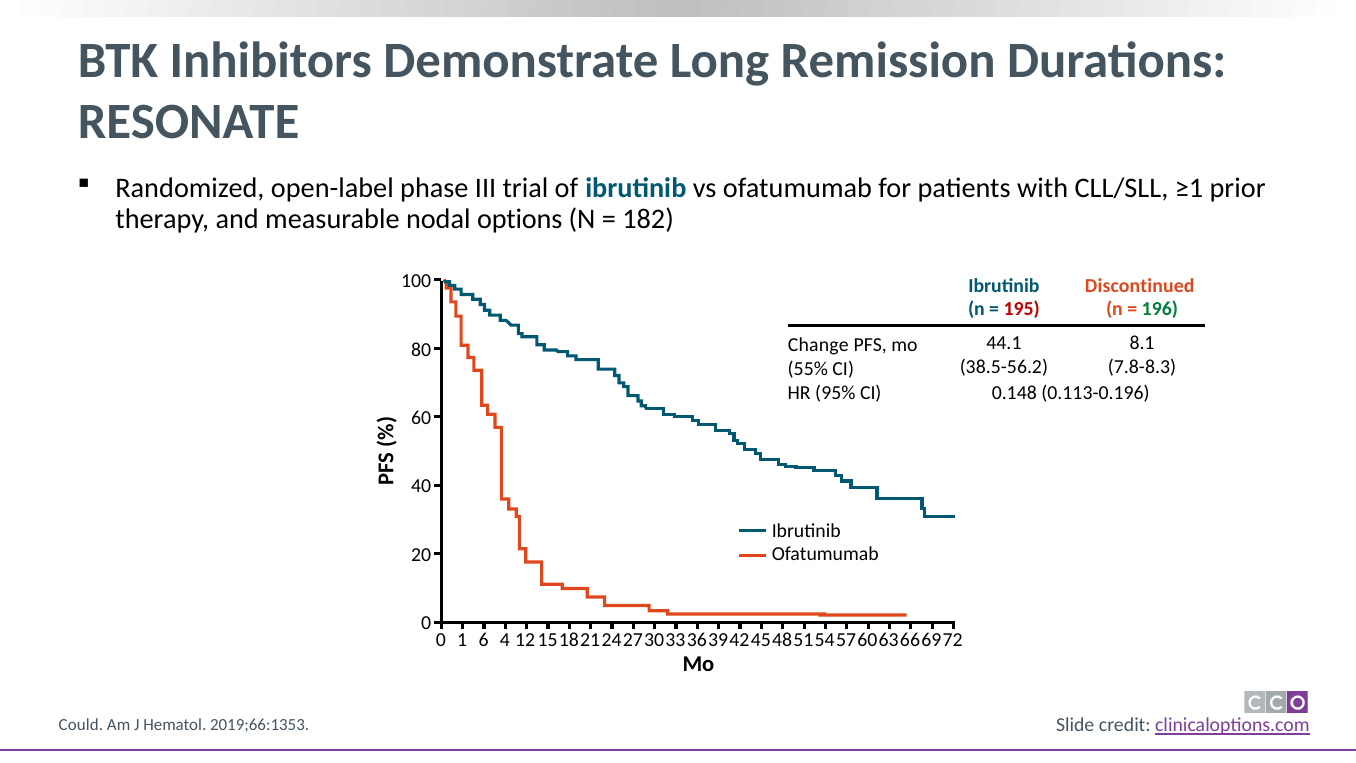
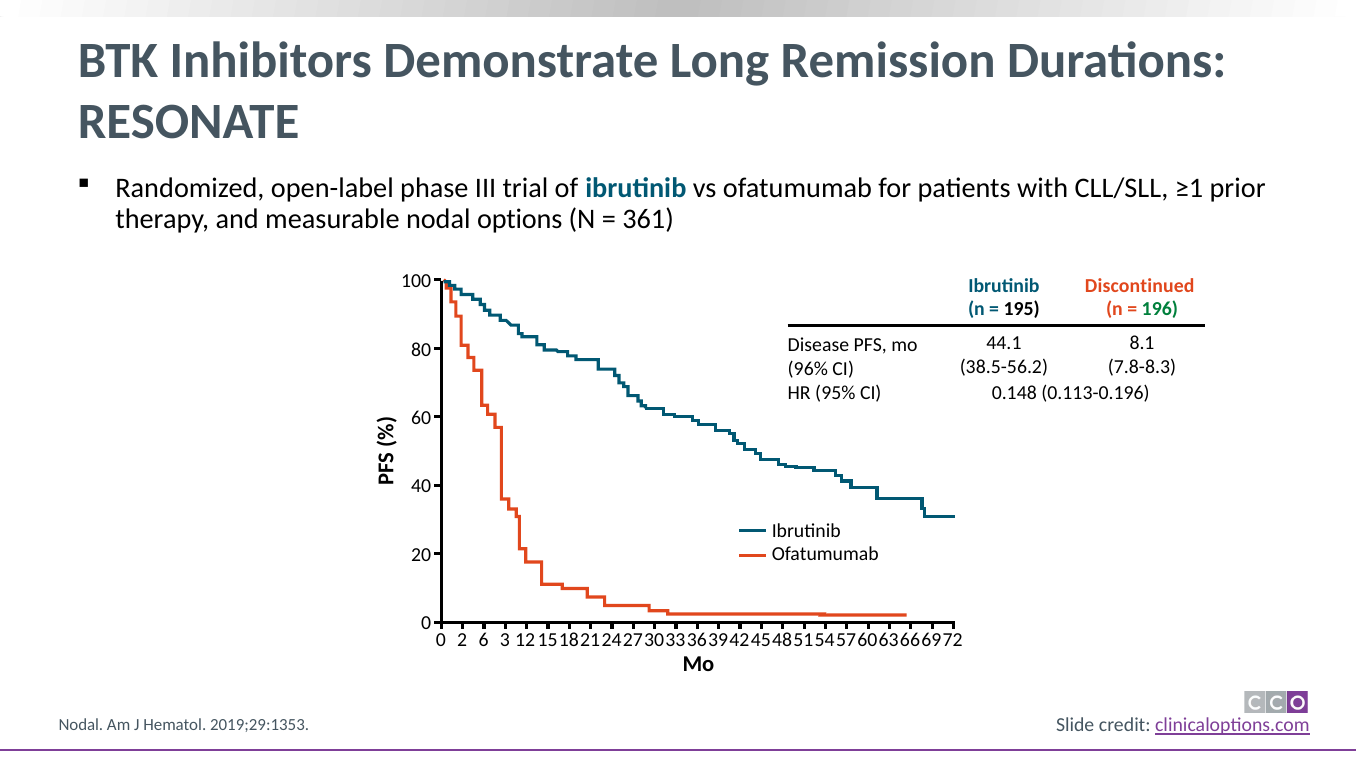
182: 182 -> 361
195 colour: red -> black
Change: Change -> Disease
55%: 55% -> 96%
1: 1 -> 2
4: 4 -> 3
Could at (81, 725): Could -> Nodal
2019;66:1353: 2019;66:1353 -> 2019;29:1353
